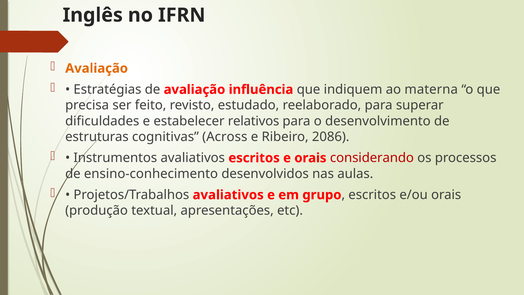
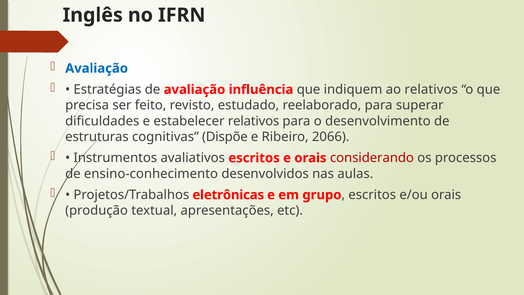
Avaliação at (97, 68) colour: orange -> blue
ao materna: materna -> relativos
Across: Across -> Dispõe
2086: 2086 -> 2066
Projetos/Trabalhos avaliativos: avaliativos -> eletrônicas
